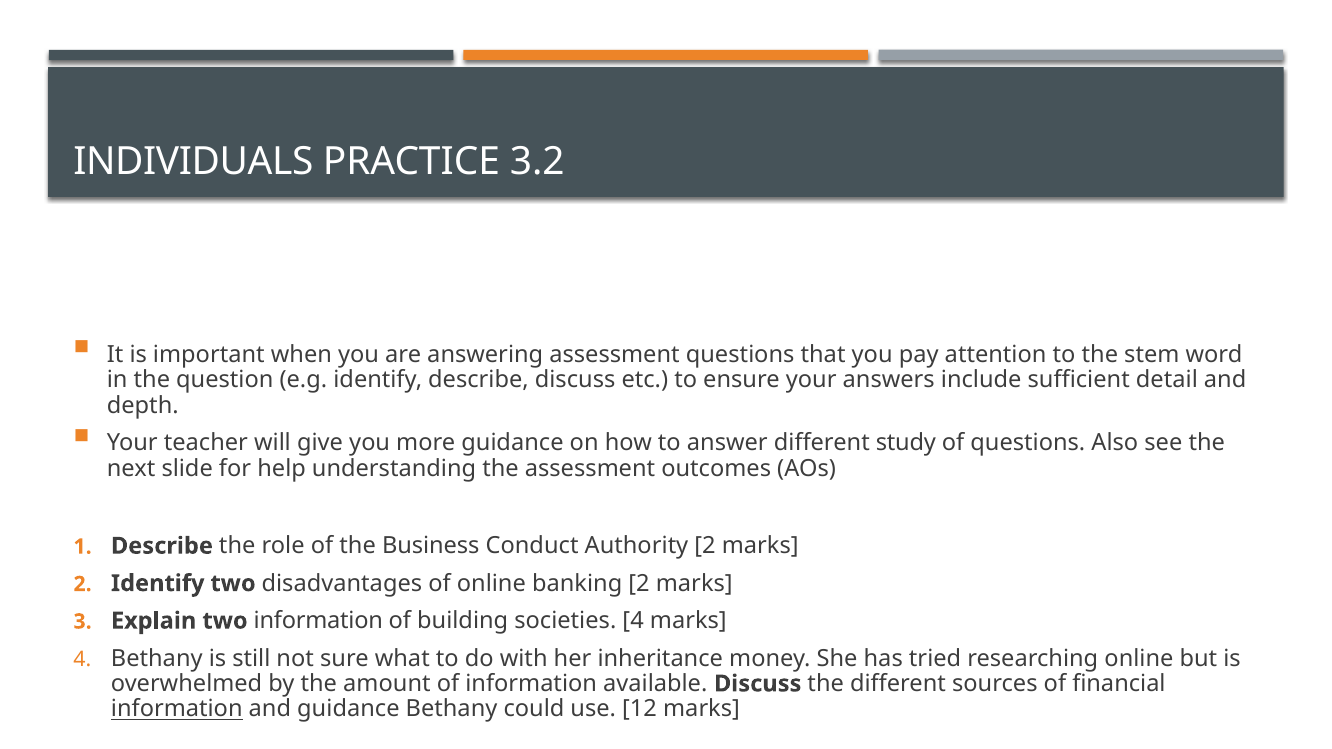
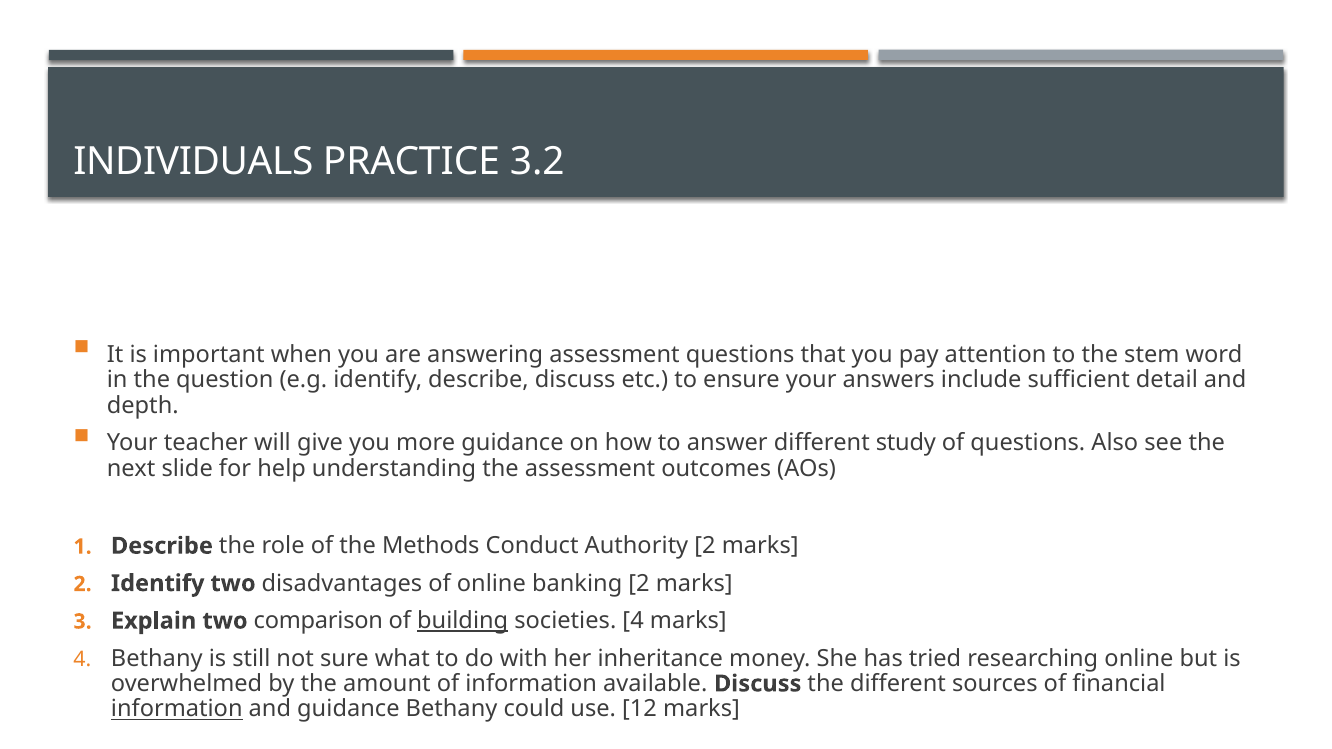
Business: Business -> Methods
two information: information -> comparison
building underline: none -> present
